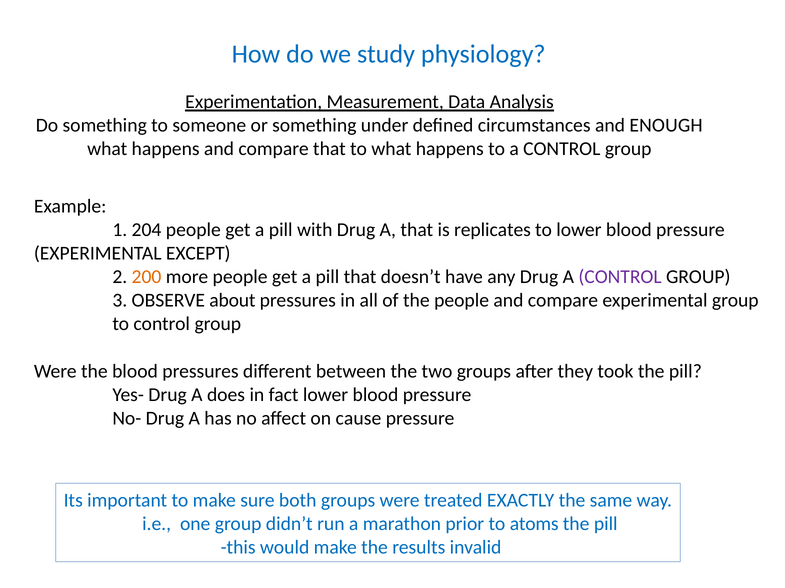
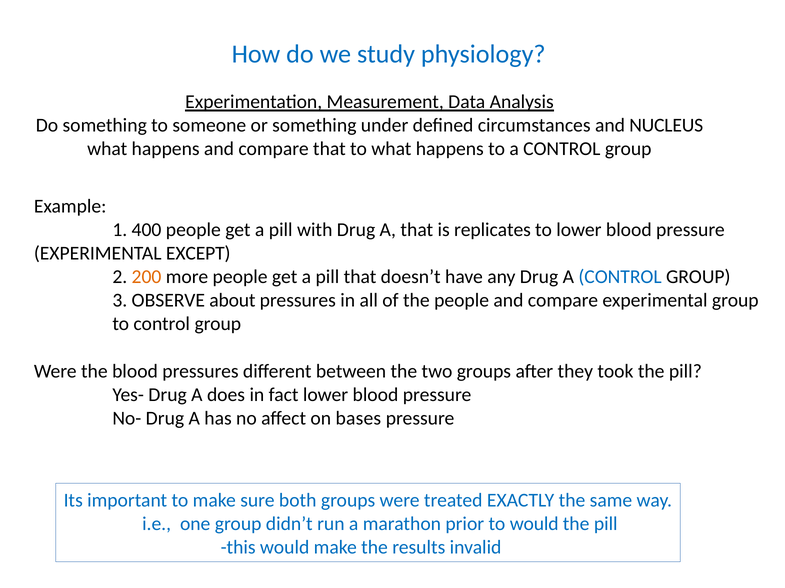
ENOUGH: ENOUGH -> NUCLEUS
204: 204 -> 400
CONTROL at (620, 277) colour: purple -> blue
cause: cause -> bases
to atoms: atoms -> would
